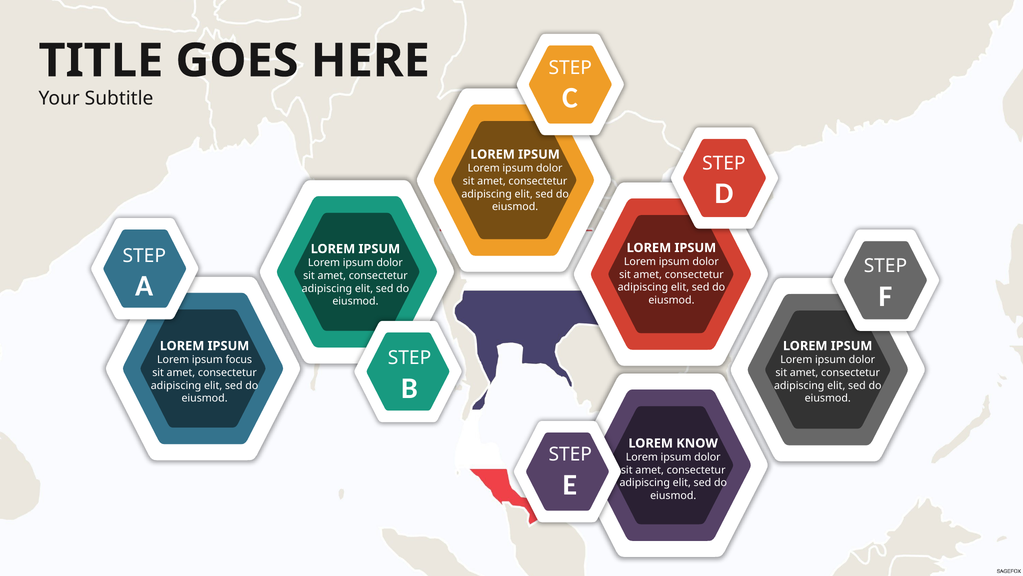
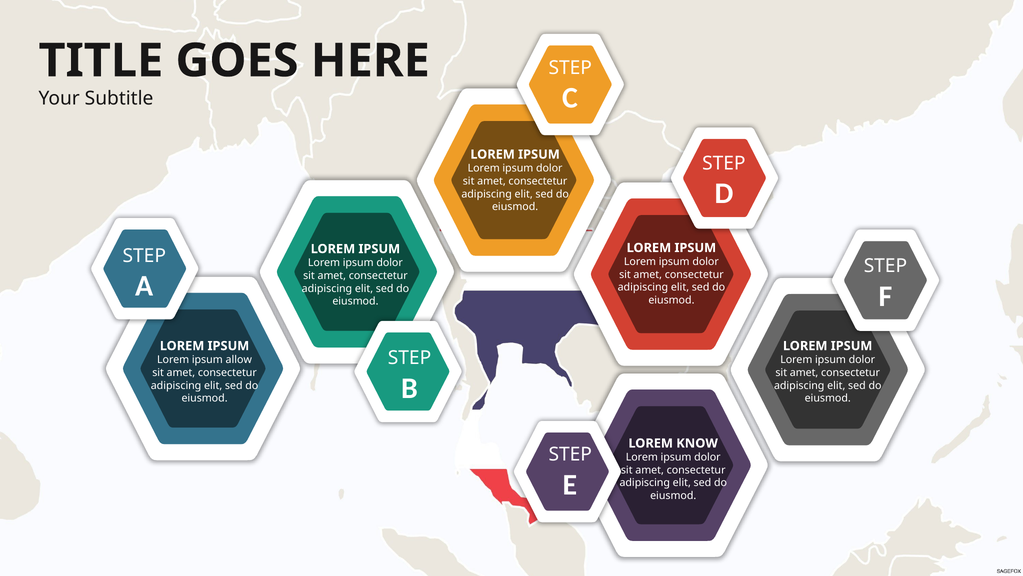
focus: focus -> allow
